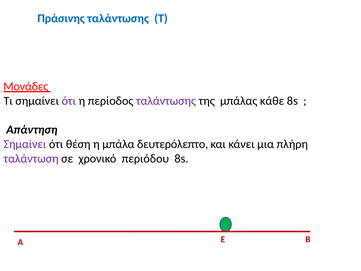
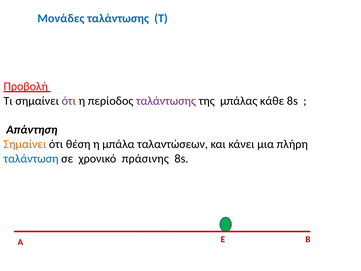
Πράσινης: Πράσινης -> Μονάδες
Μονάδες: Μονάδες -> Προβολή
Σημαίνει at (25, 144) colour: purple -> orange
δευτερόλεπτο: δευτερόλεπτο -> ταλαντώσεων
ταλάντωση colour: purple -> blue
περιόδου: περιόδου -> πράσινης
